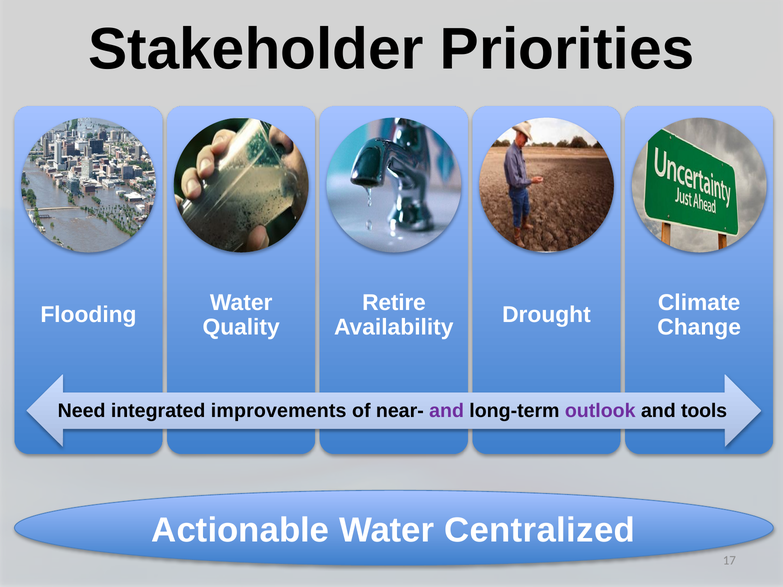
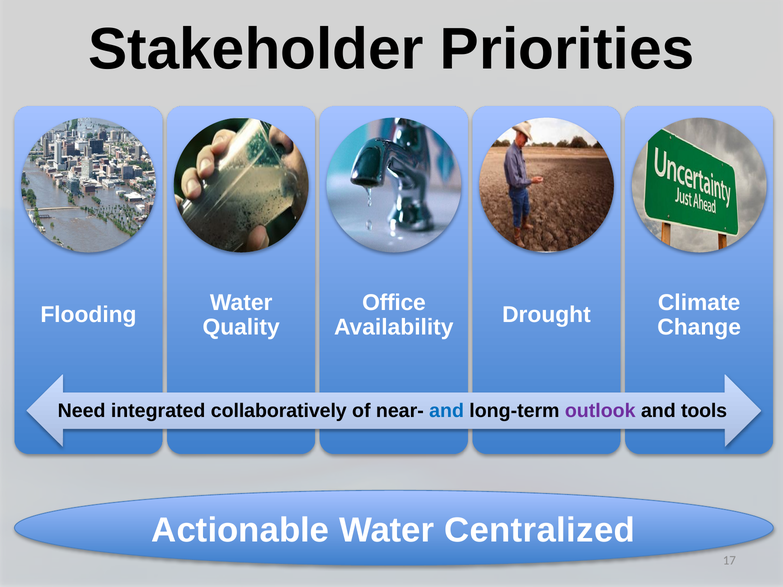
Retire: Retire -> Office
improvements: improvements -> collaboratively
and at (447, 411) colour: purple -> blue
